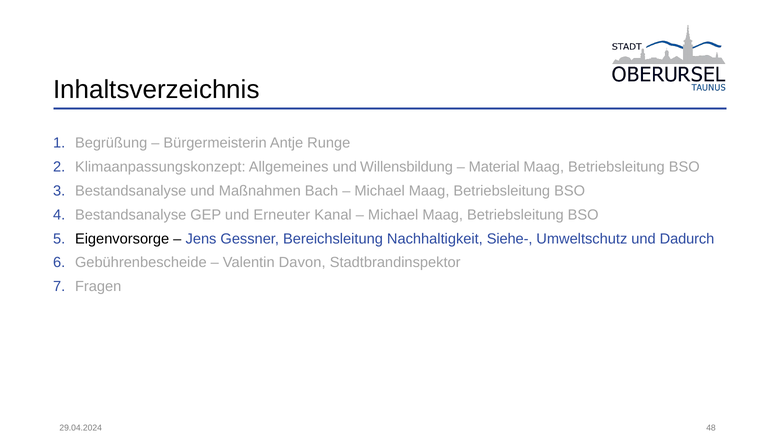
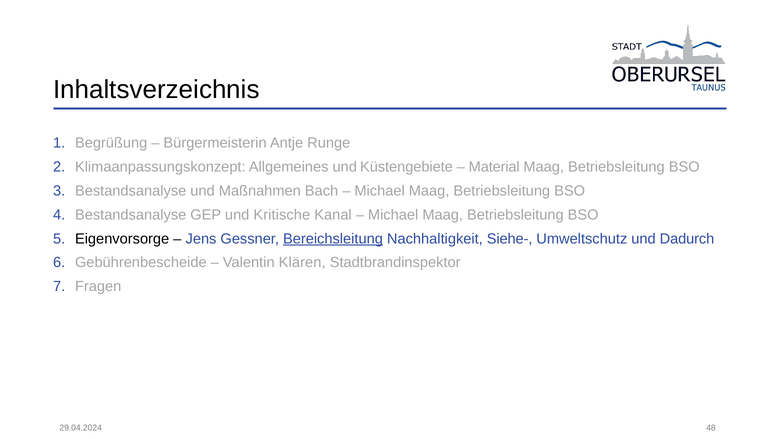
Willensbildung: Willensbildung -> Küstengebiete
Erneuter: Erneuter -> Kritische
Bereichsleitung underline: none -> present
Davon: Davon -> Klären
